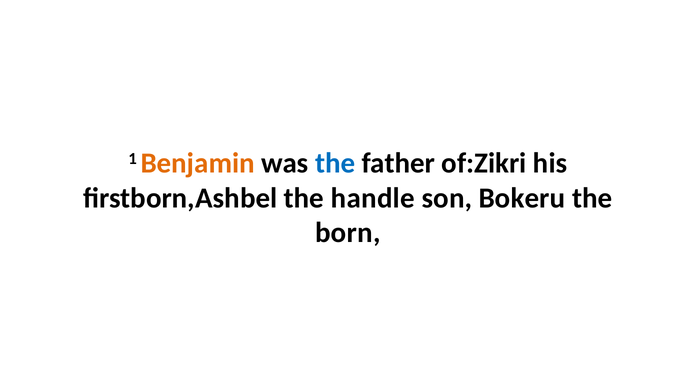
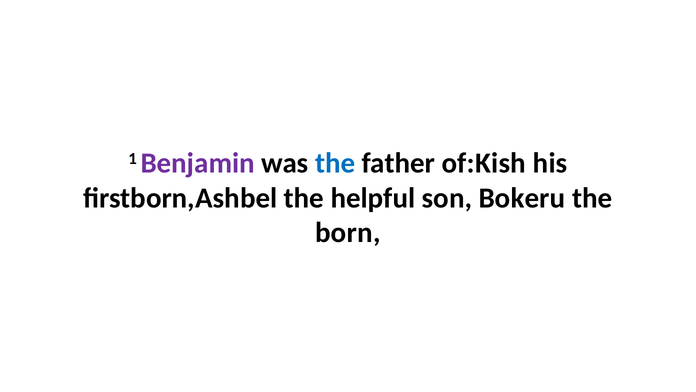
Benjamin colour: orange -> purple
of:Zikri: of:Zikri -> of:Kish
handle: handle -> helpful
